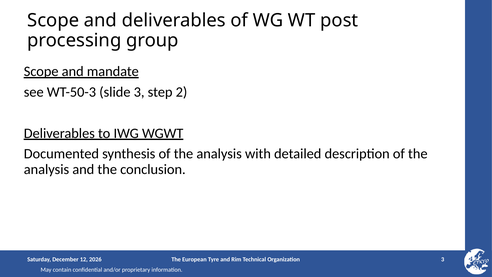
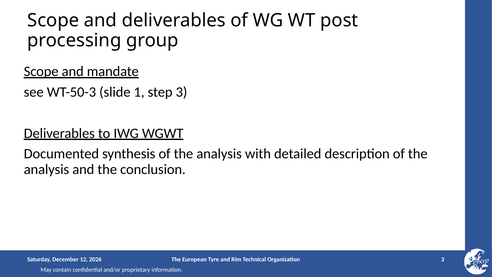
slide 3: 3 -> 1
step 2: 2 -> 3
